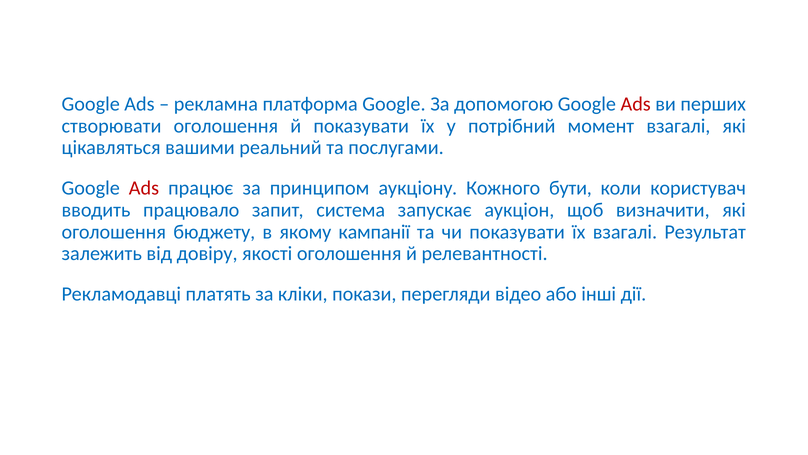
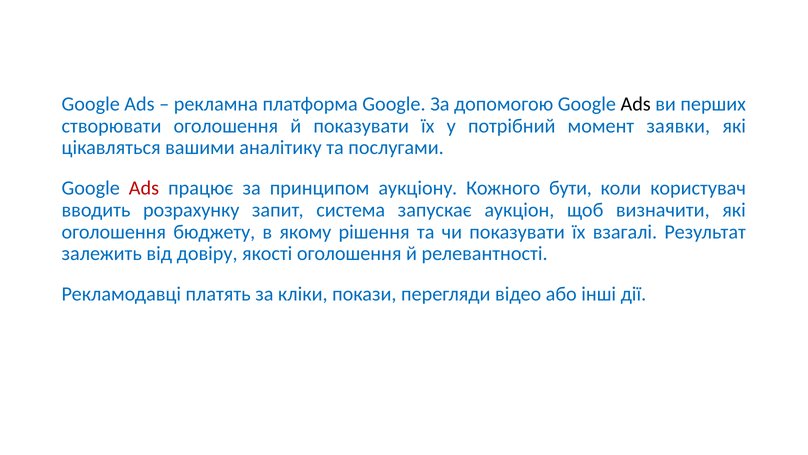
Ads at (636, 104) colour: red -> black
момент взагалі: взагалі -> заявки
реальний: реальний -> аналітику
працювало: працювало -> розрахунку
кампанії: кампанії -> рішення
